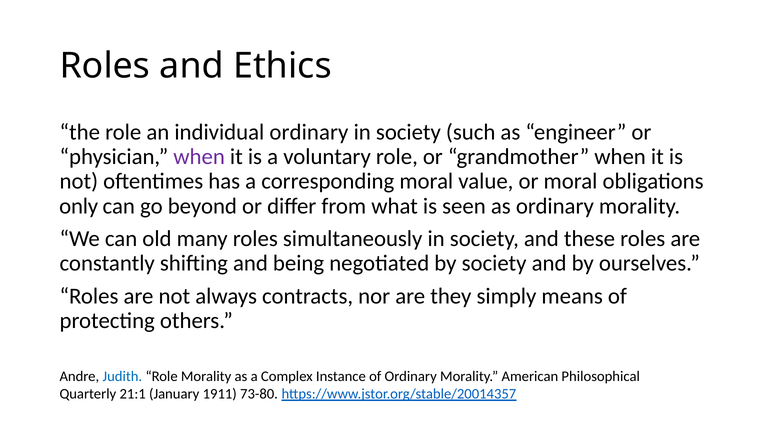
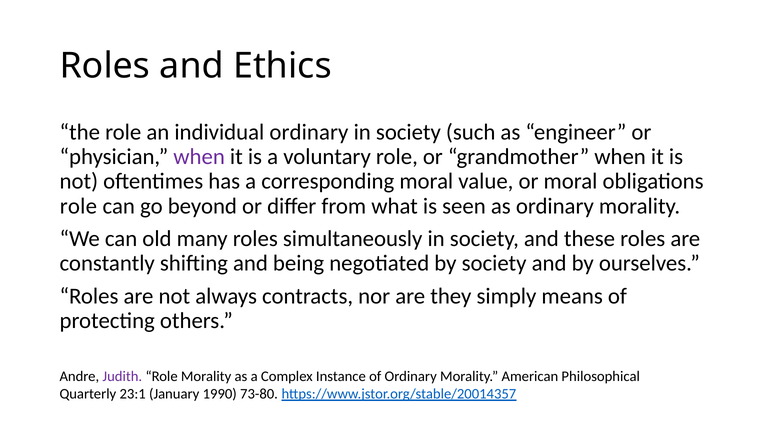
only at (79, 206): only -> role
Judith colour: blue -> purple
21:1: 21:1 -> 23:1
1911: 1911 -> 1990
